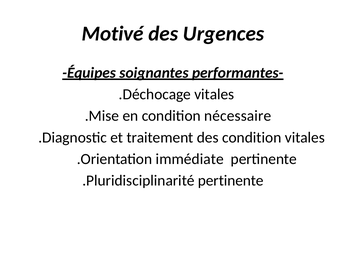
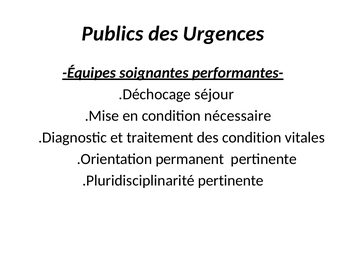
Motivé: Motivé -> Publics
.Déchocage vitales: vitales -> séjour
immédiate: immédiate -> permanent
